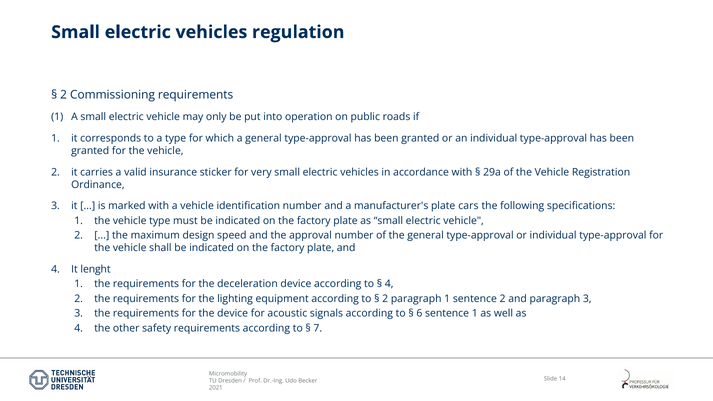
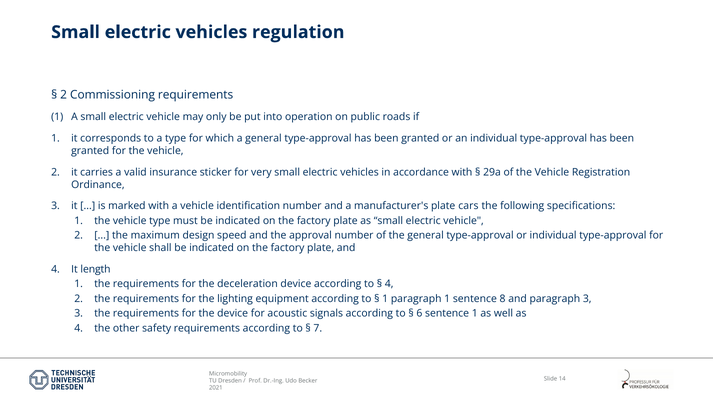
lenght: lenght -> length
2 at (385, 299): 2 -> 1
sentence 2: 2 -> 8
